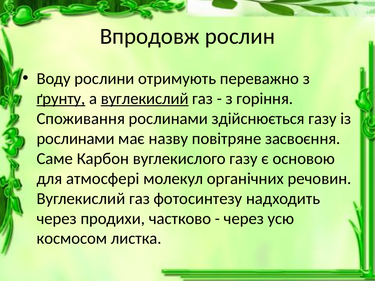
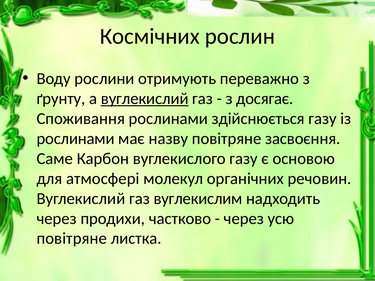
Впродовж: Впродовж -> Космічних
ґрунту underline: present -> none
горіння: горіння -> досягає
фотосинтезу: фотосинтезу -> вуглекислим
космосом at (72, 239): космосом -> повітряне
